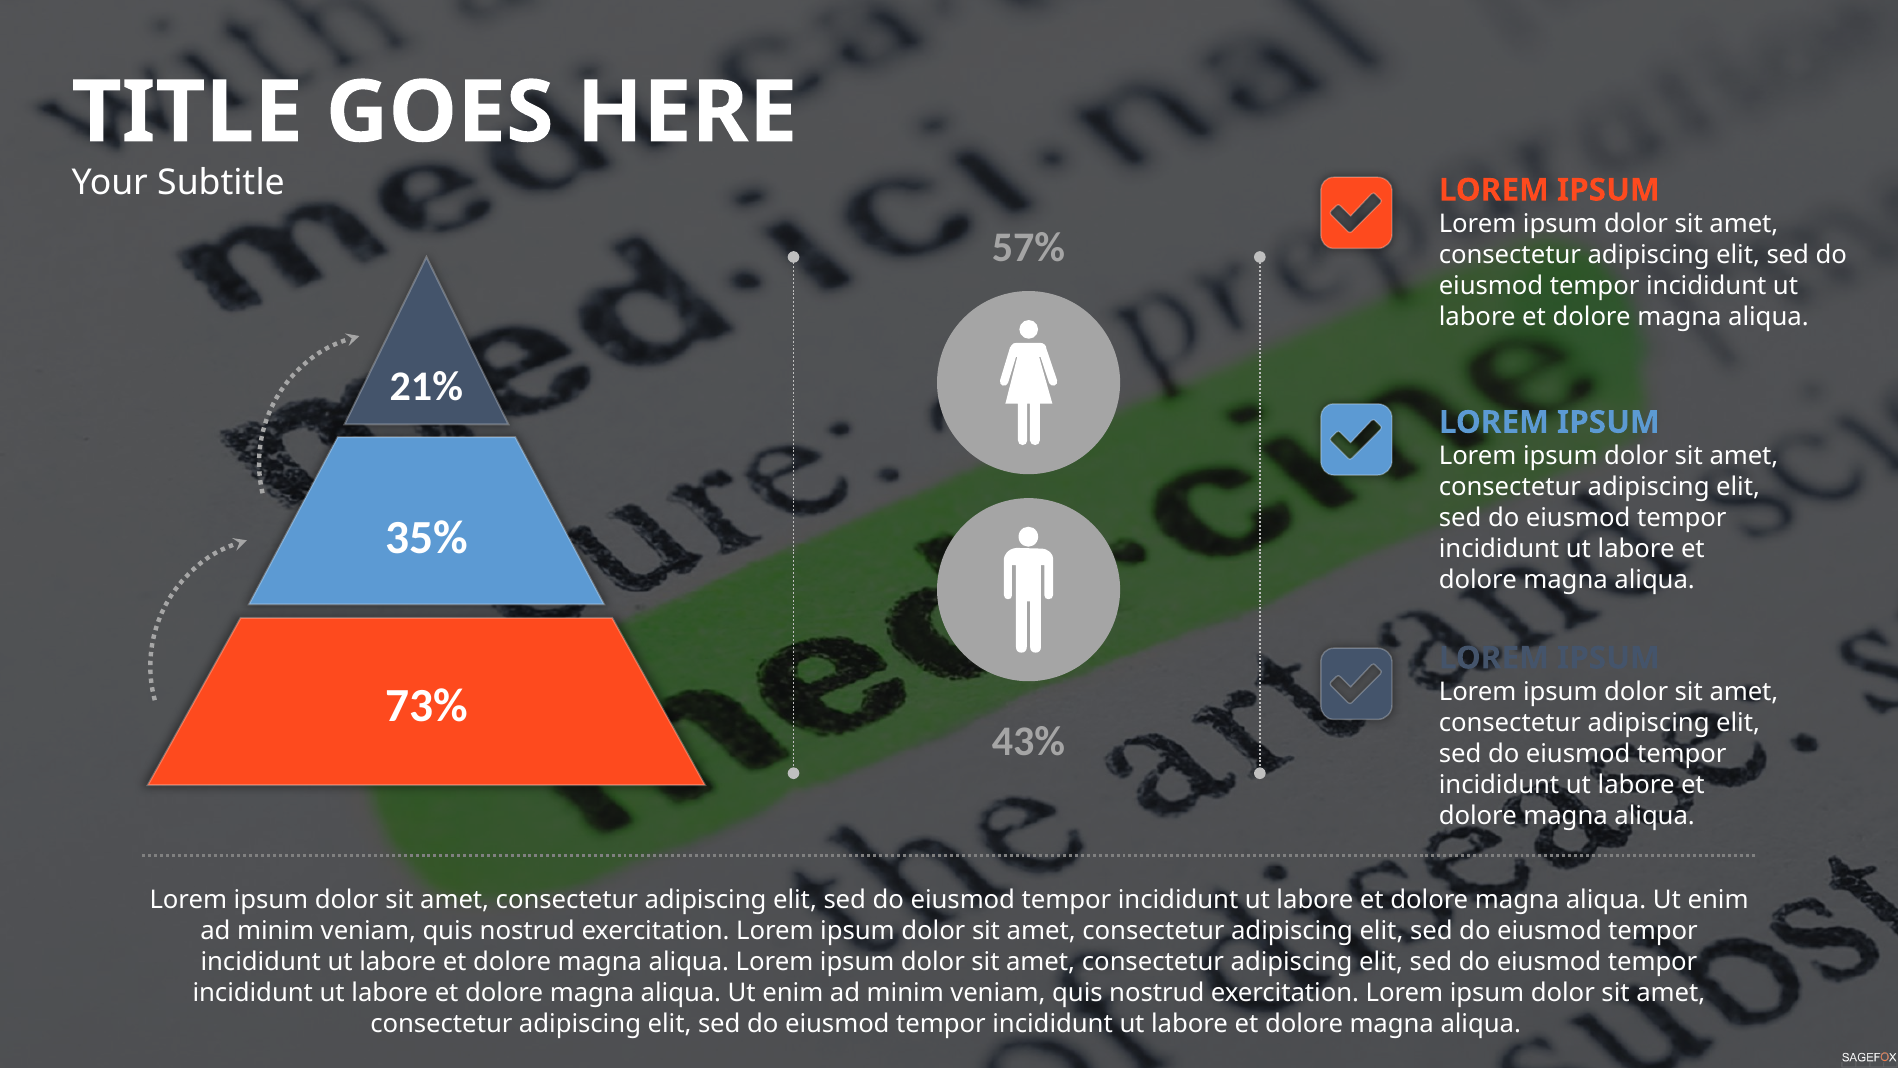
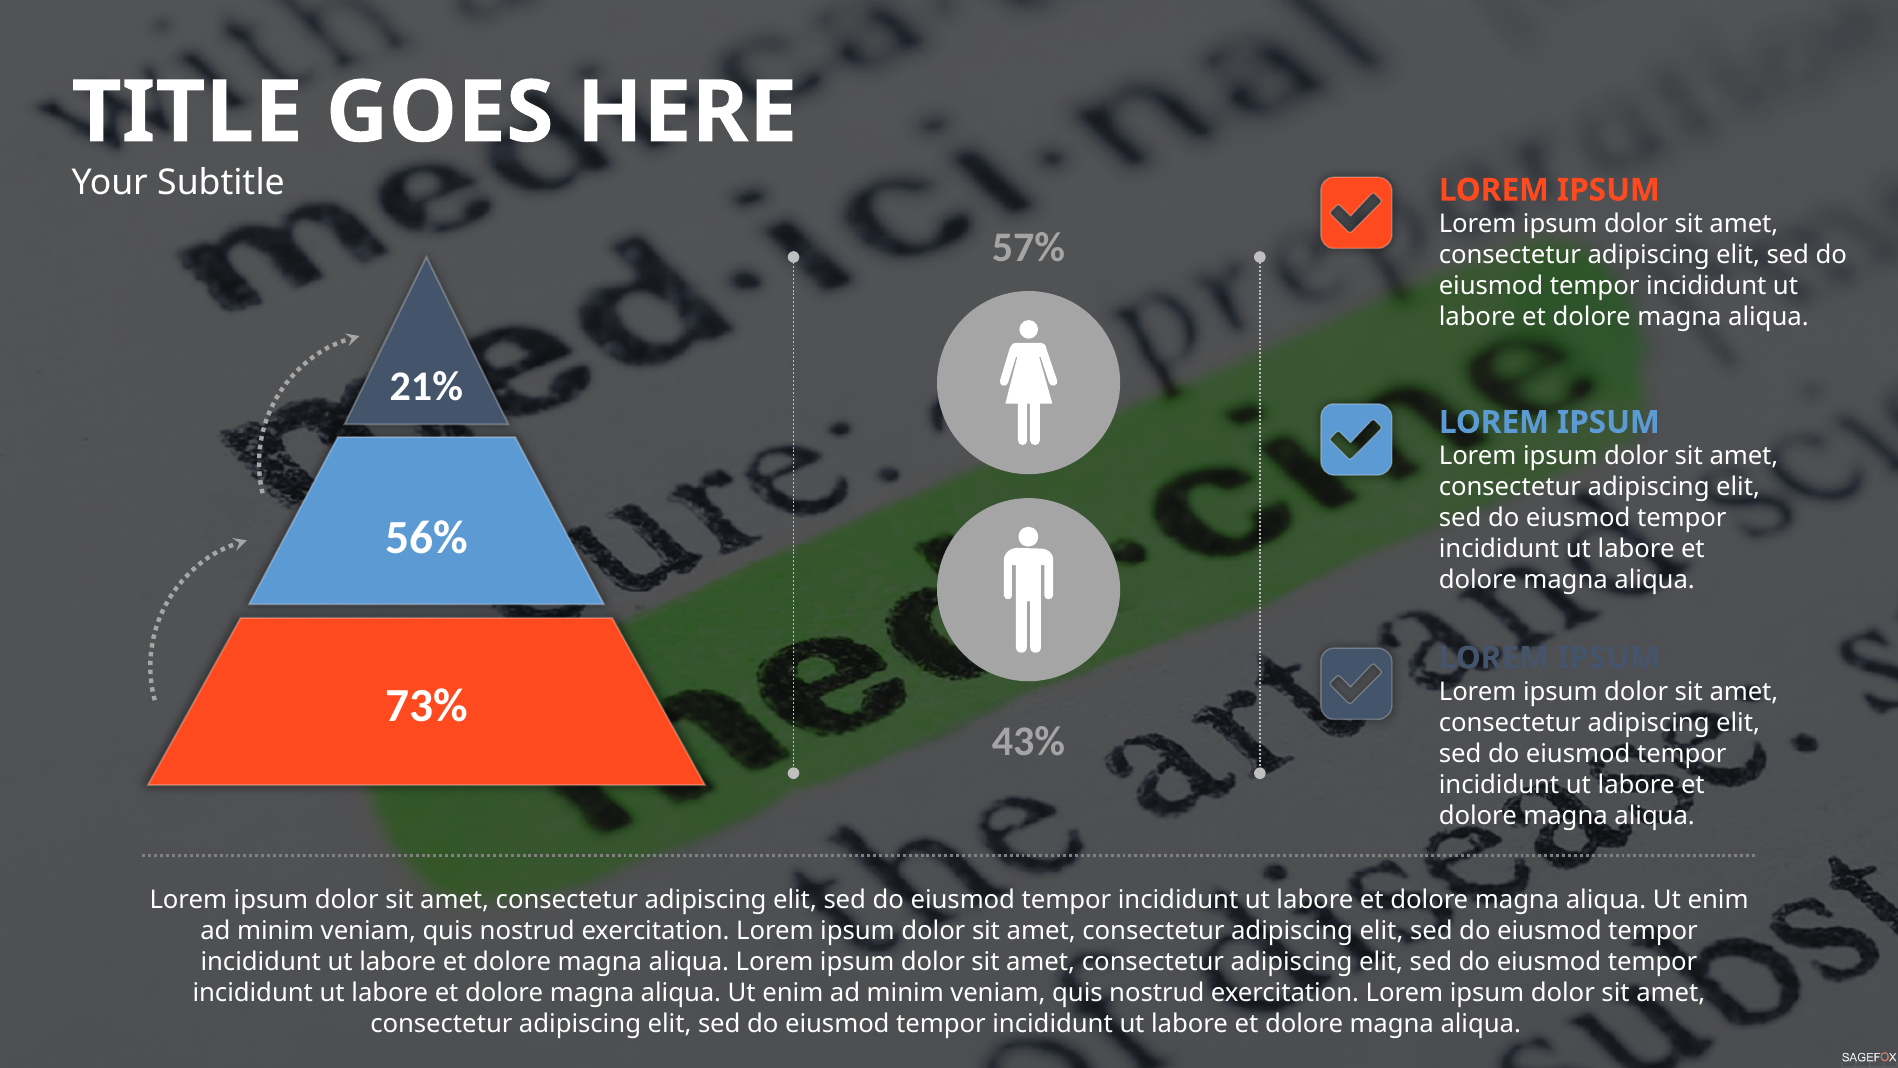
35%: 35% -> 56%
